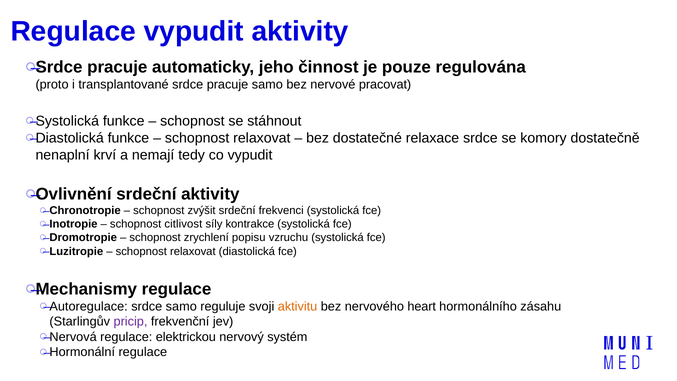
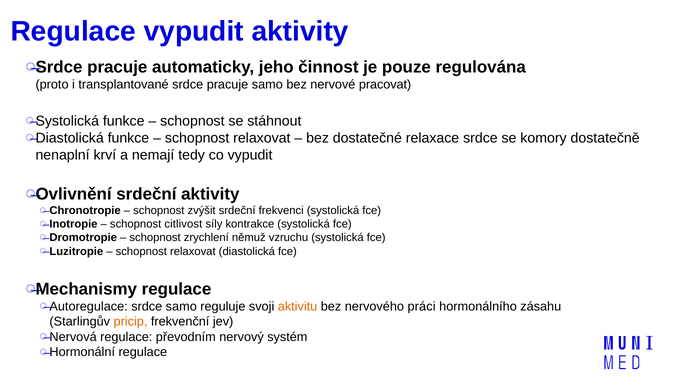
popisu: popisu -> němuž
heart: heart -> práci
pricip colour: purple -> orange
elektrickou: elektrickou -> převodním
